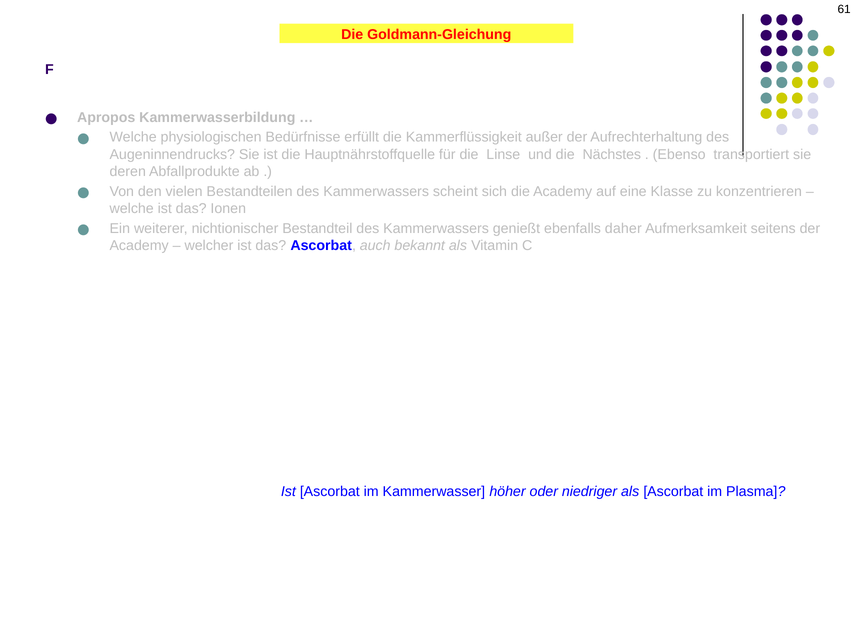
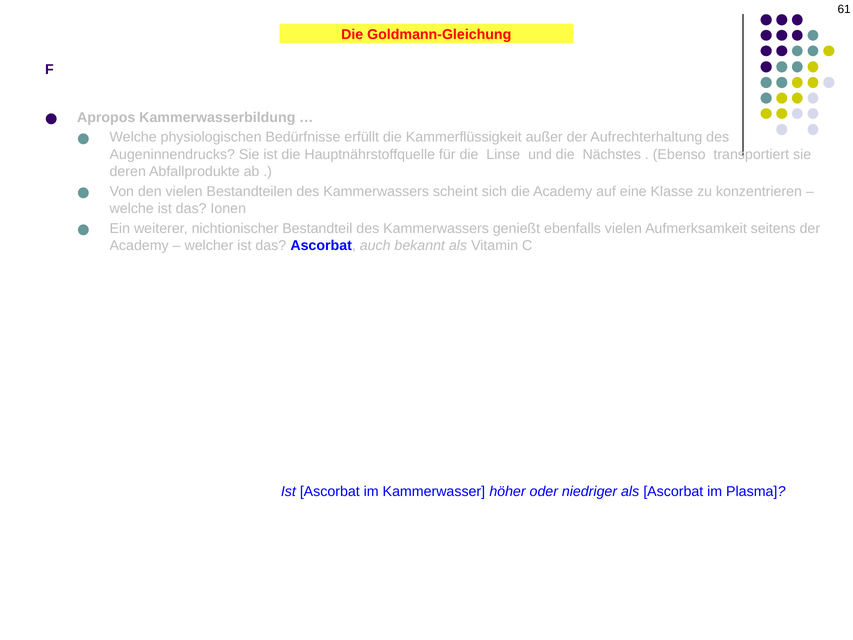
ebenfalls daher: daher -> vielen
